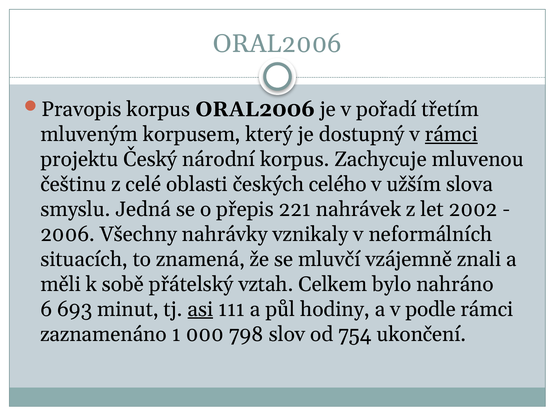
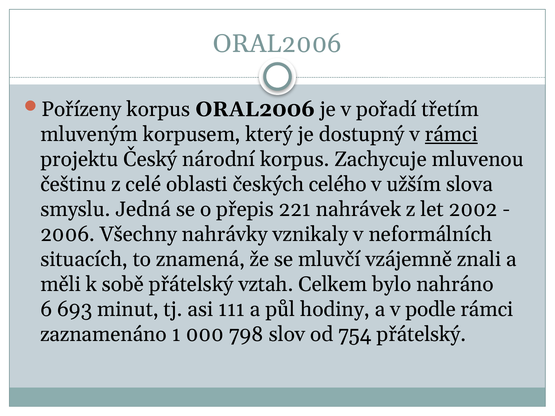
Pravopis: Pravopis -> Pořízeny
asi underline: present -> none
754 ukončení: ukončení -> přátelský
